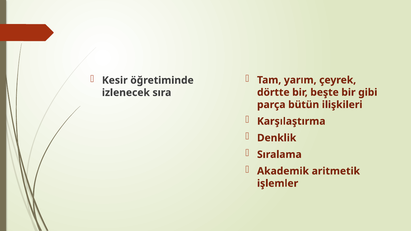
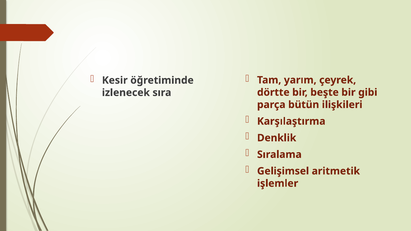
Akademik: Akademik -> Gelişimsel
